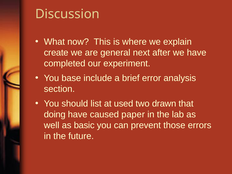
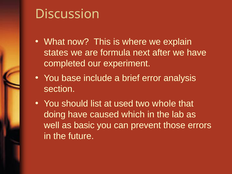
create: create -> states
general: general -> formula
drawn: drawn -> whole
paper: paper -> which
